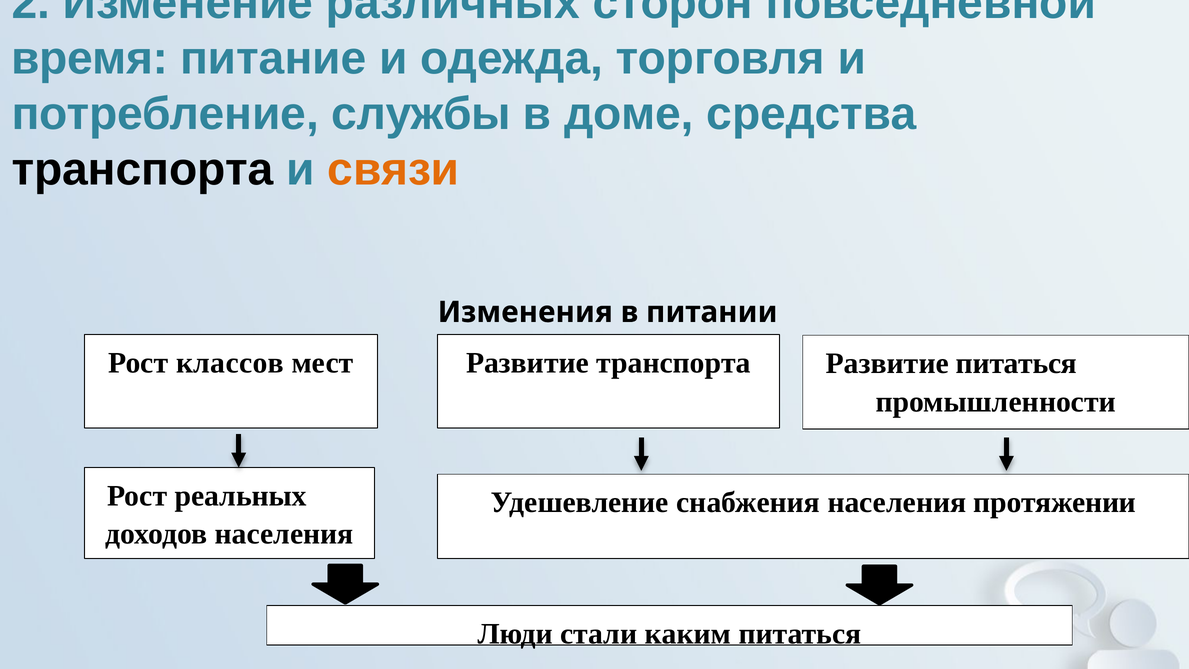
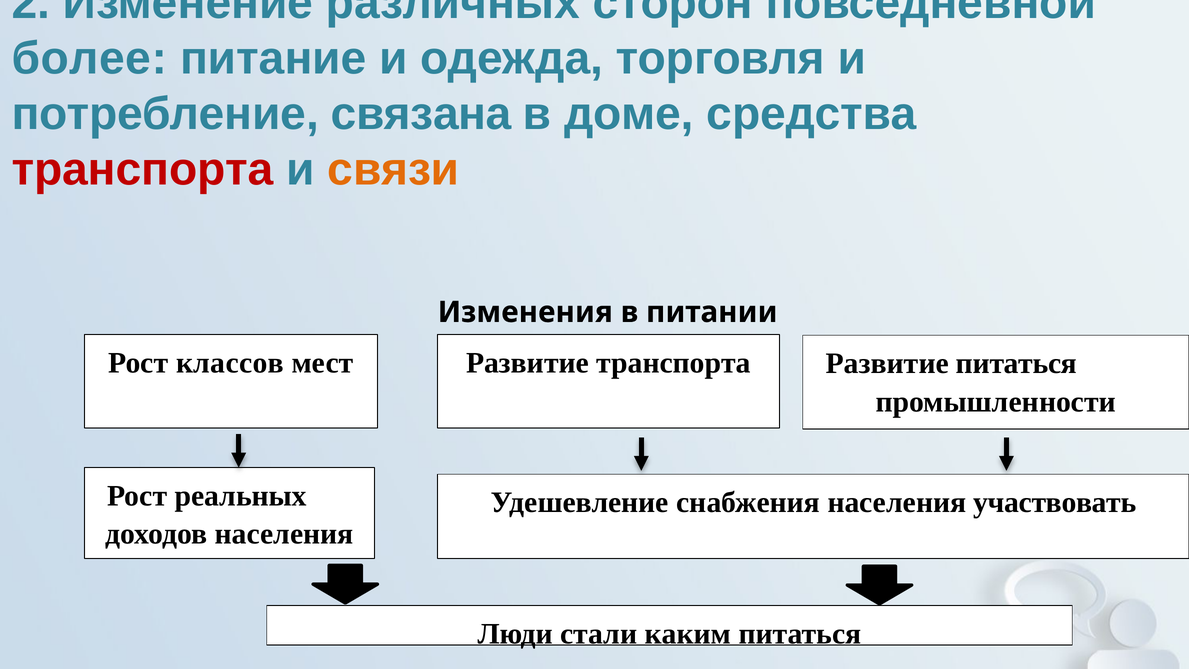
время: время -> более
службы: службы -> связана
транспорта at (143, 169) colour: black -> red
протяжении: протяжении -> участвовать
